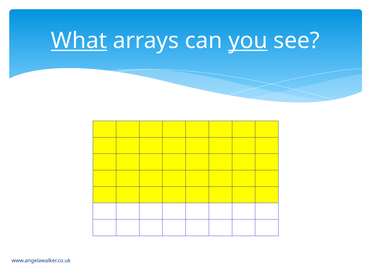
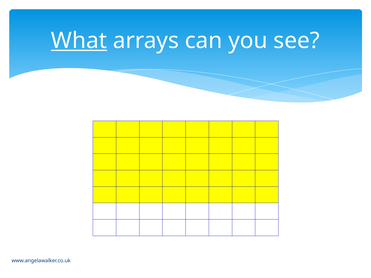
you underline: present -> none
